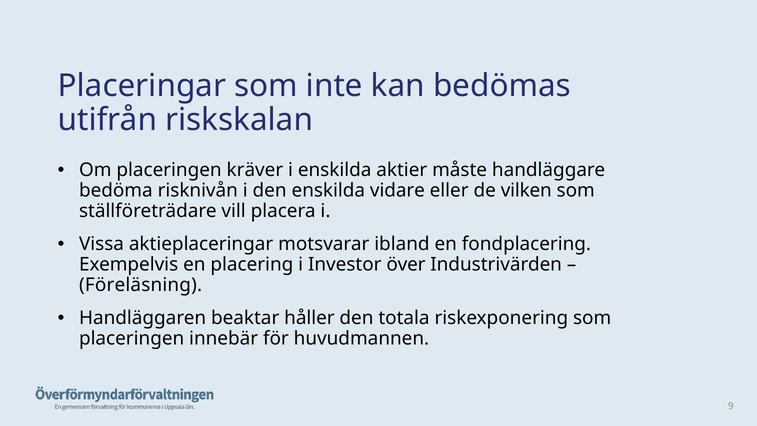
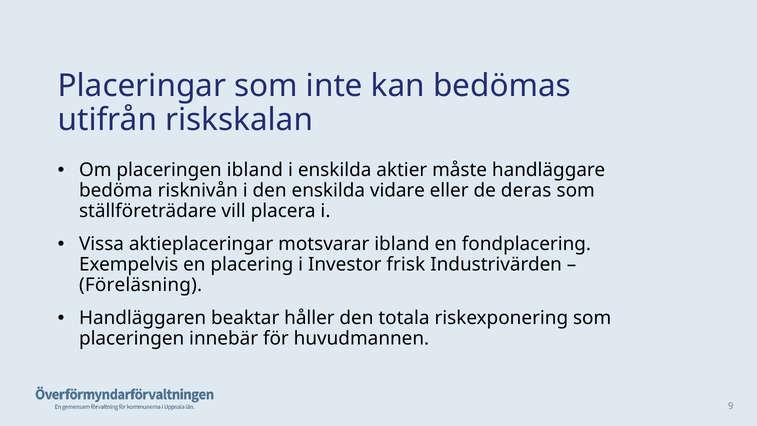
placeringen kräver: kräver -> ibland
vilken: vilken -> deras
över: över -> frisk
